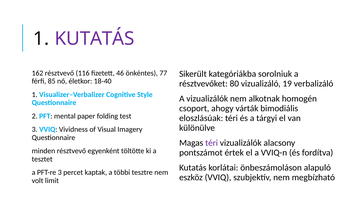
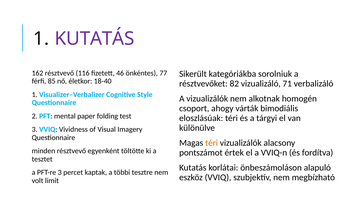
80: 80 -> 82
19: 19 -> 71
téri at (212, 143) colour: purple -> orange
